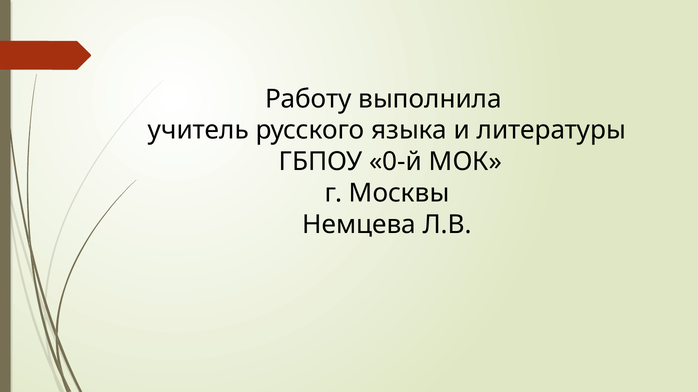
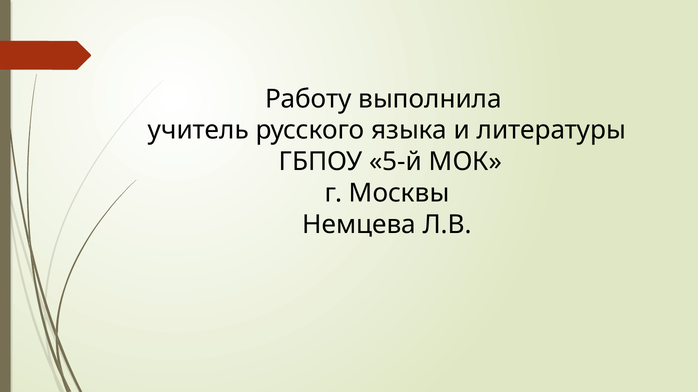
0-й: 0-й -> 5-й
